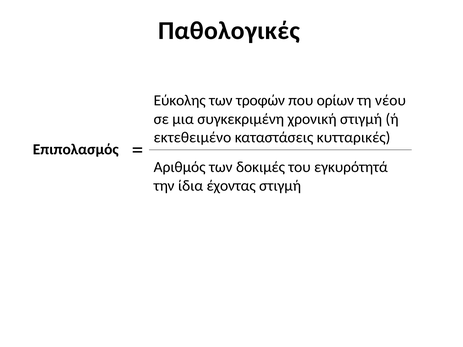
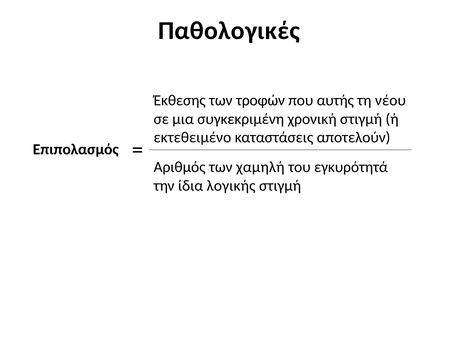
Εύκολης: Εύκολης -> Έκθεσης
ορίων: ορίων -> αυτής
κυτταρικές: κυτταρικές -> αποτελούν
δοκιμές: δοκιμές -> χαμηλή
έχοντας: έχοντας -> λογικής
